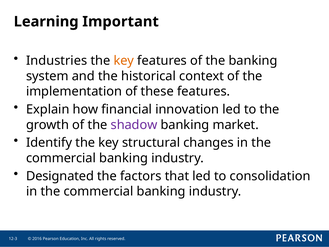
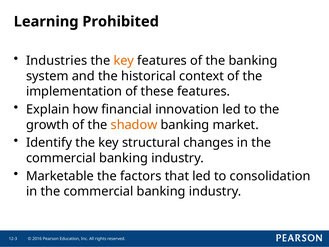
Important: Important -> Prohibited
shadow colour: purple -> orange
Designated: Designated -> Marketable
